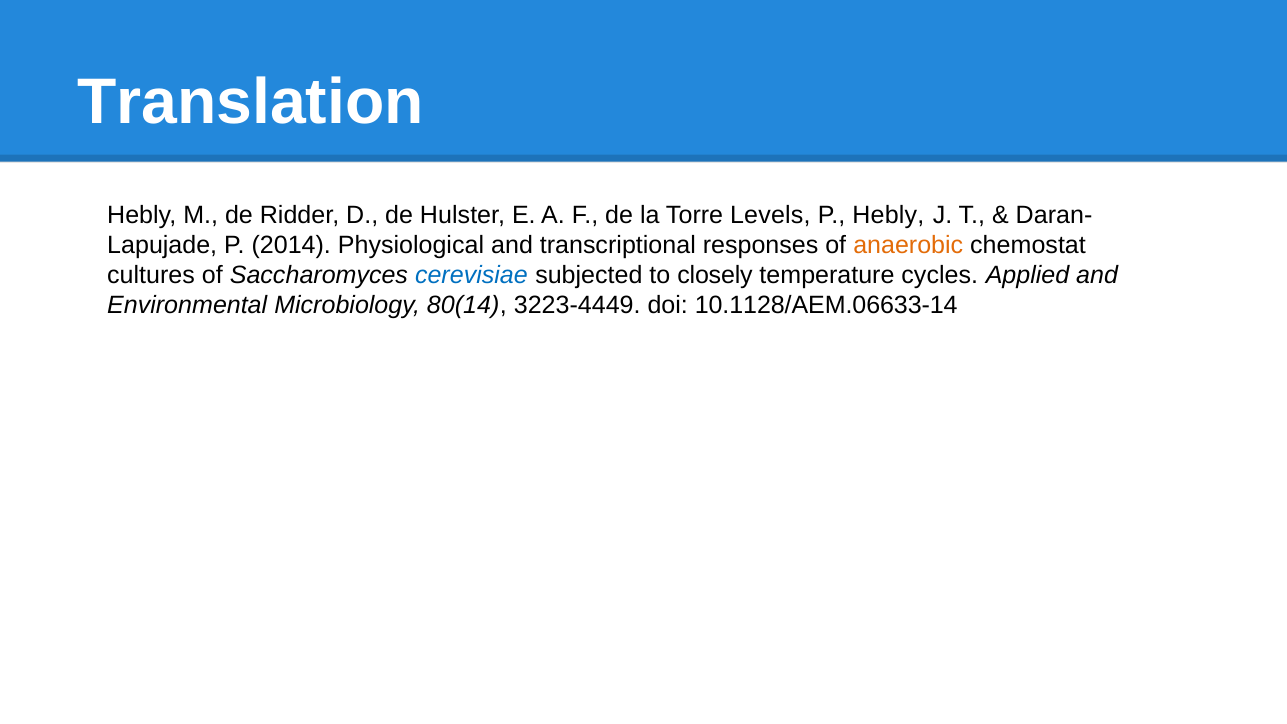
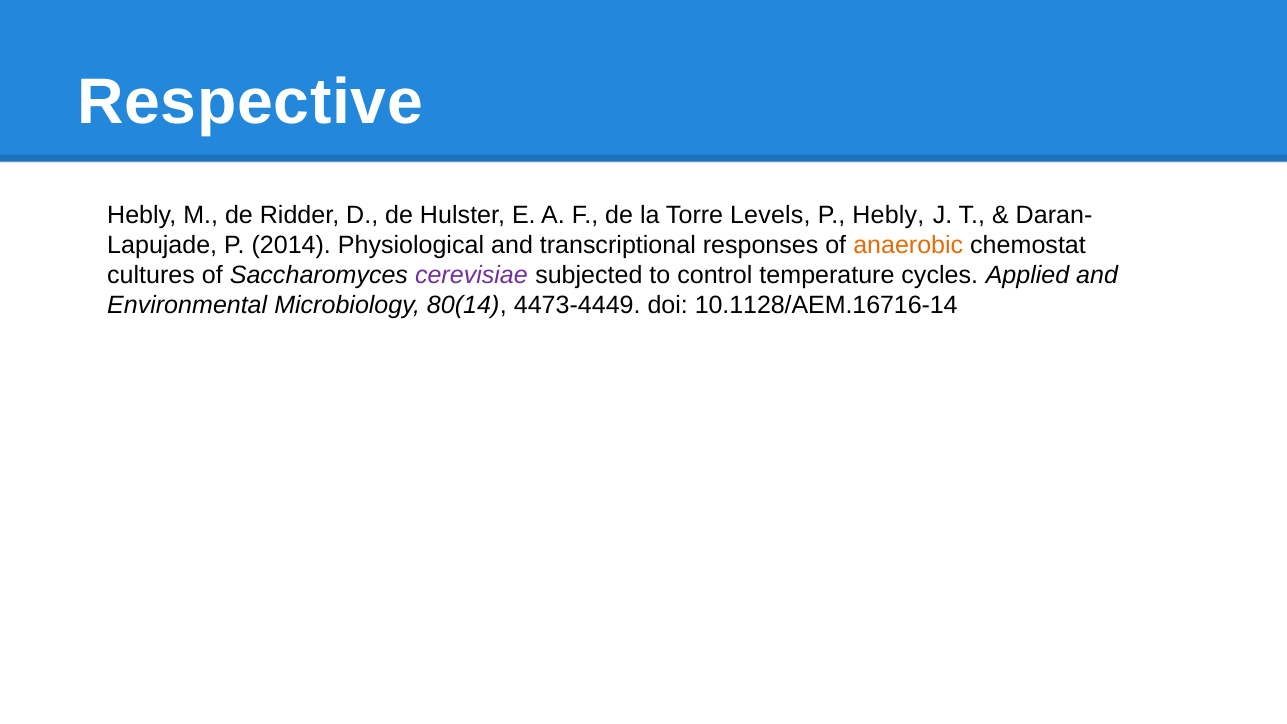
Translation: Translation -> Respective
cerevisiae colour: blue -> purple
closely: closely -> control
3223-4449: 3223-4449 -> 4473-4449
10.1128/AEM.06633-14: 10.1128/AEM.06633-14 -> 10.1128/AEM.16716-14
